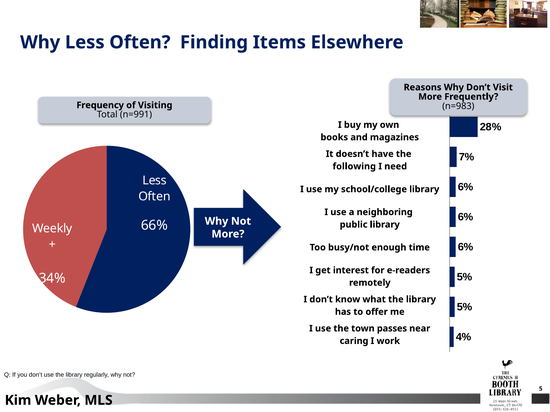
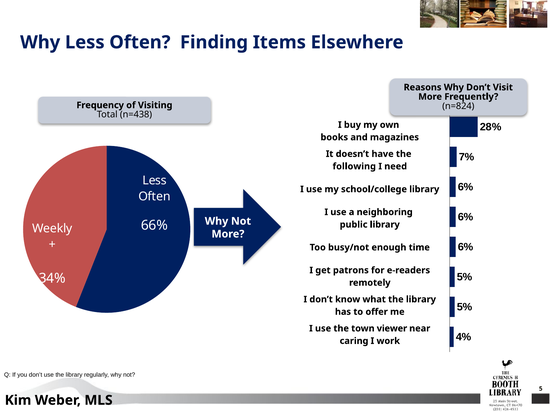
n=983: n=983 -> n=824
n=991: n=991 -> n=438
interest: interest -> patrons
passes: passes -> viewer
